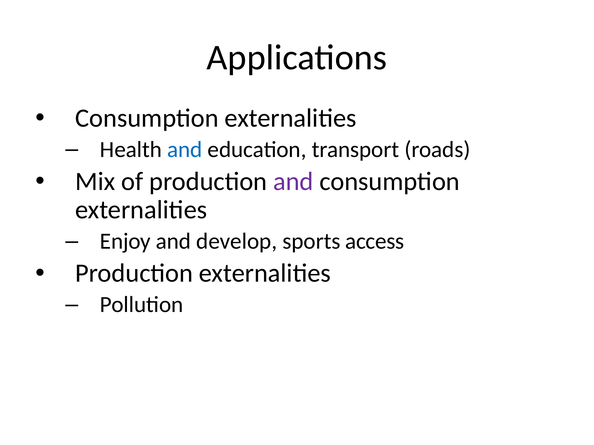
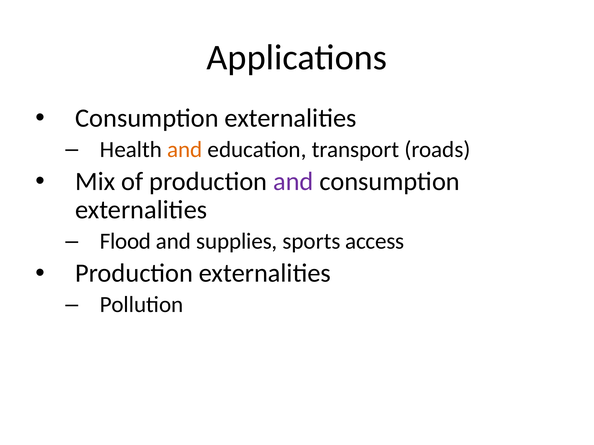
and at (185, 150) colour: blue -> orange
Enjoy: Enjoy -> Flood
develop: develop -> supplies
